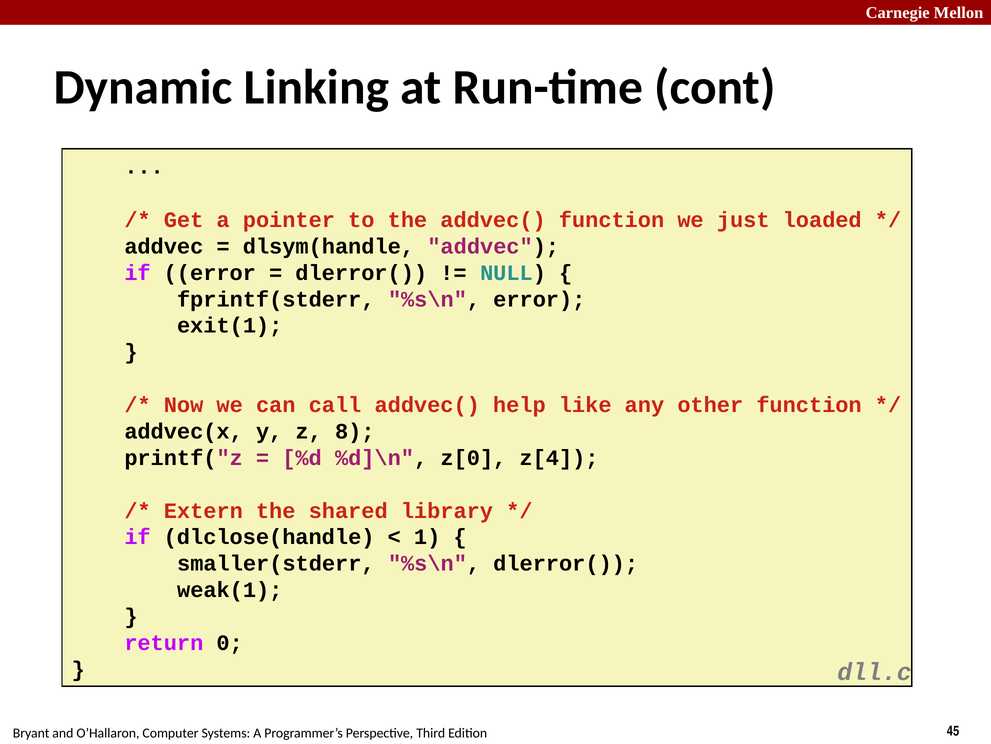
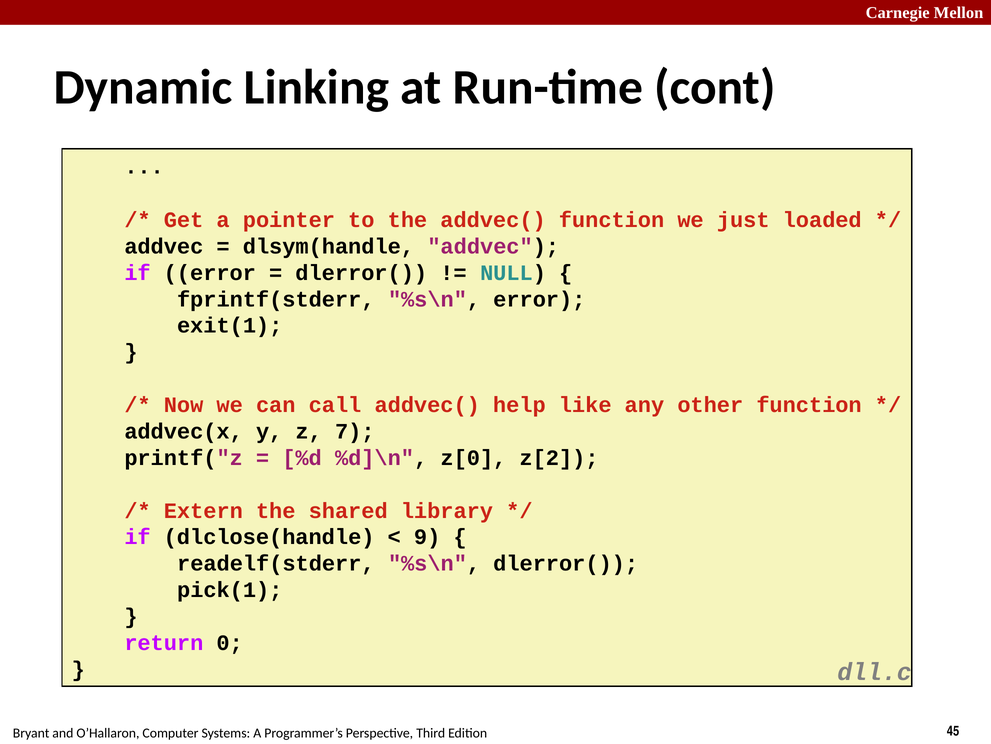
8: 8 -> 7
z[4: z[4 -> z[2
1: 1 -> 9
smaller(stderr: smaller(stderr -> readelf(stderr
weak(1: weak(1 -> pick(1
